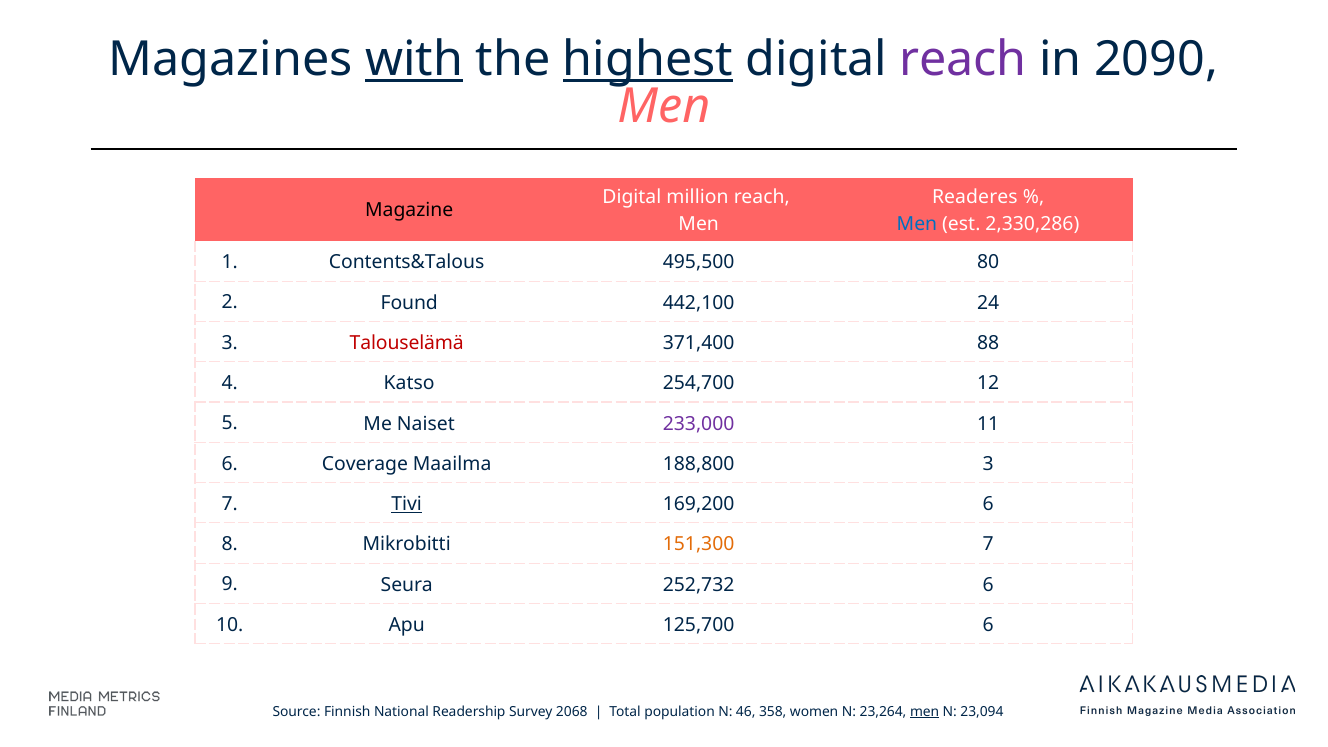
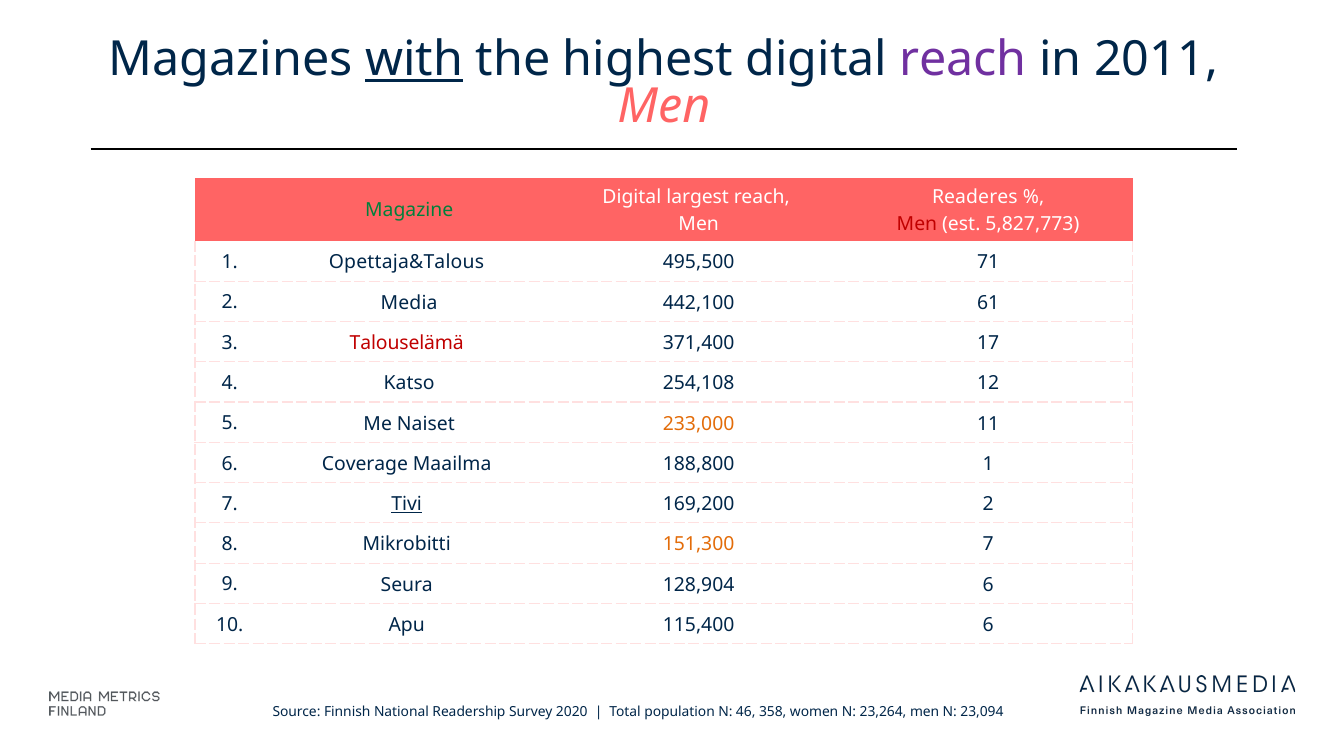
highest underline: present -> none
2090: 2090 -> 2011
million: million -> largest
Magazine colour: black -> green
Men at (917, 224) colour: blue -> red
2,330,286: 2,330,286 -> 5,827,773
Contents&Talous: Contents&Talous -> Opettaja&Talous
80: 80 -> 71
Found: Found -> Media
24: 24 -> 61
88: 88 -> 17
254,700: 254,700 -> 254,108
233,000 colour: purple -> orange
188,800 3: 3 -> 1
169,200 6: 6 -> 2
252,732: 252,732 -> 128,904
125,700: 125,700 -> 115,400
2068: 2068 -> 2020
men at (925, 712) underline: present -> none
